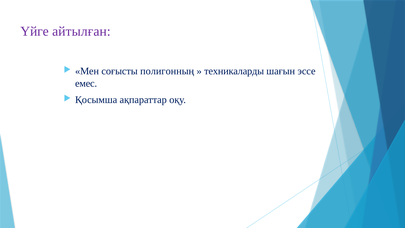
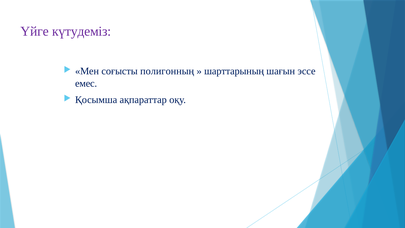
айтылған: айтылған -> күтудеміз
техникаларды: техникаларды -> шарттарының
